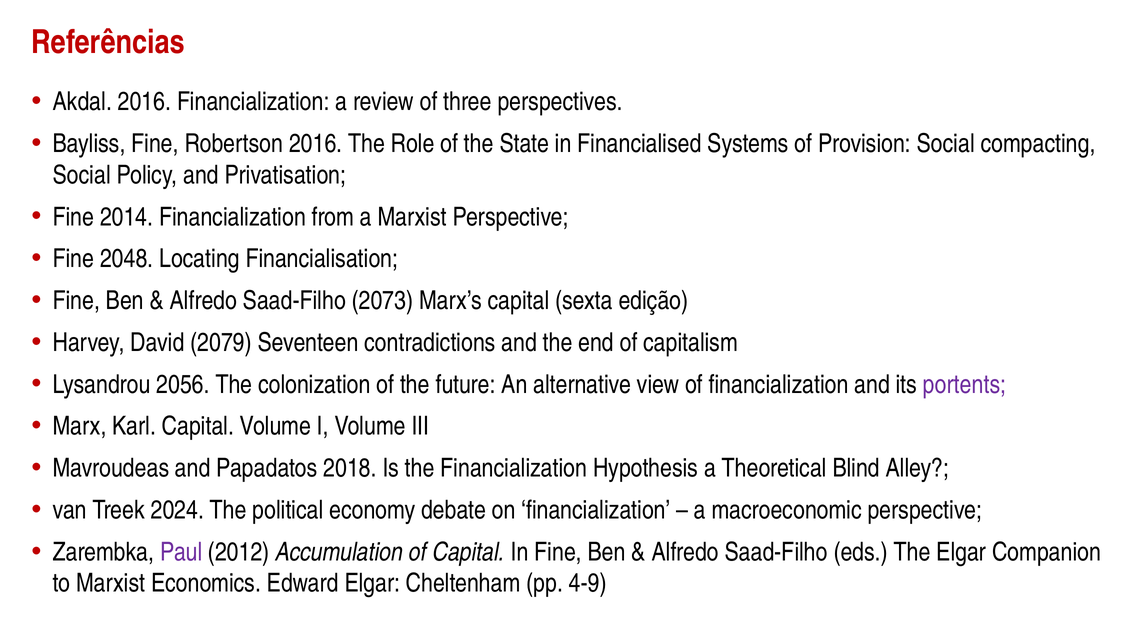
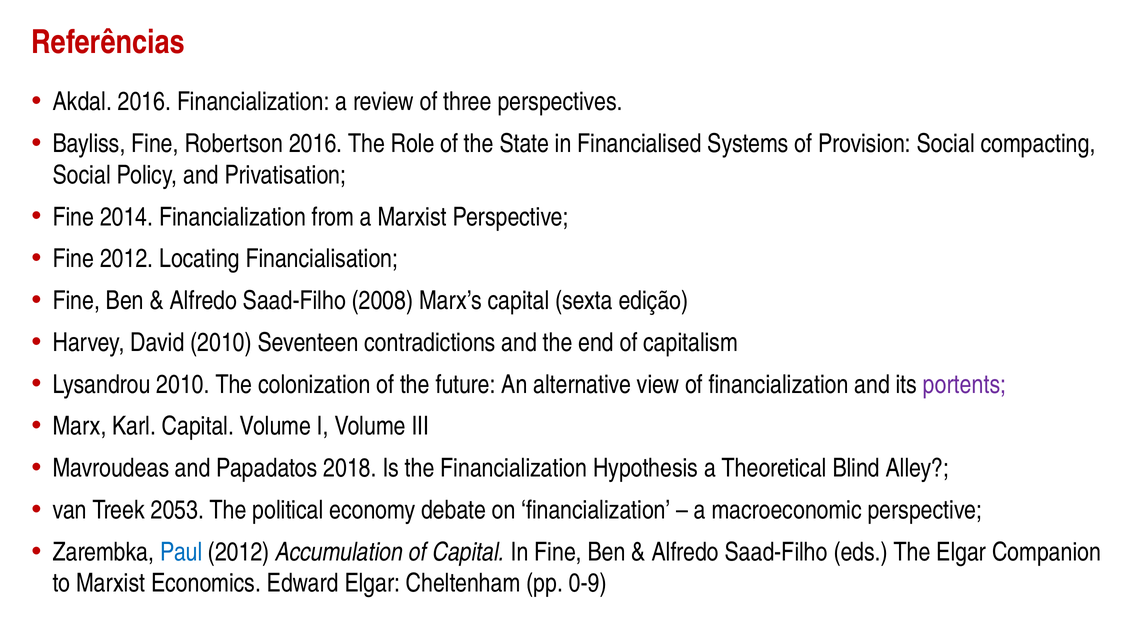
Fine 2048: 2048 -> 2012
2073: 2073 -> 2008
David 2079: 2079 -> 2010
Lysandrou 2056: 2056 -> 2010
2024: 2024 -> 2053
Paul colour: purple -> blue
4-9: 4-9 -> 0-9
